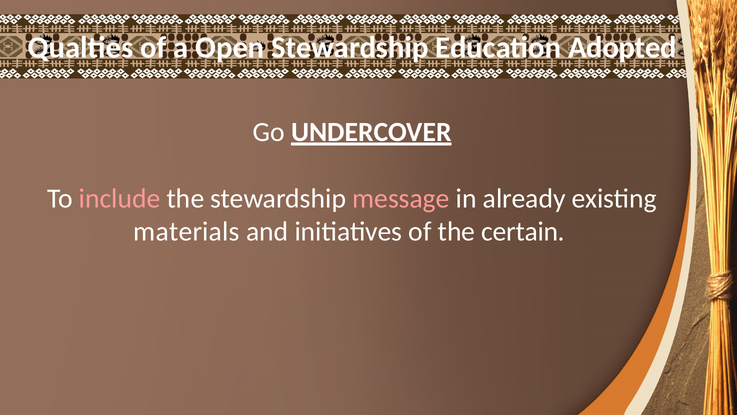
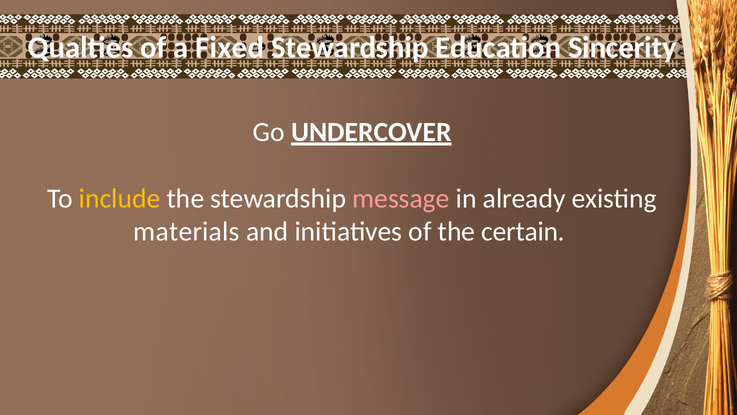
Open: Open -> Fixed
Adopted: Adopted -> Sincerity
include colour: pink -> yellow
